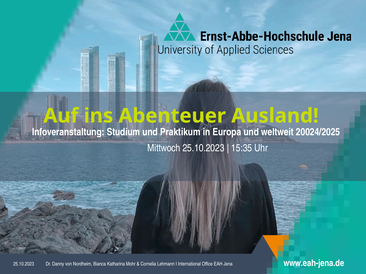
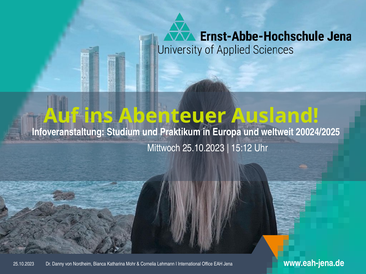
15:35: 15:35 -> 15:12
